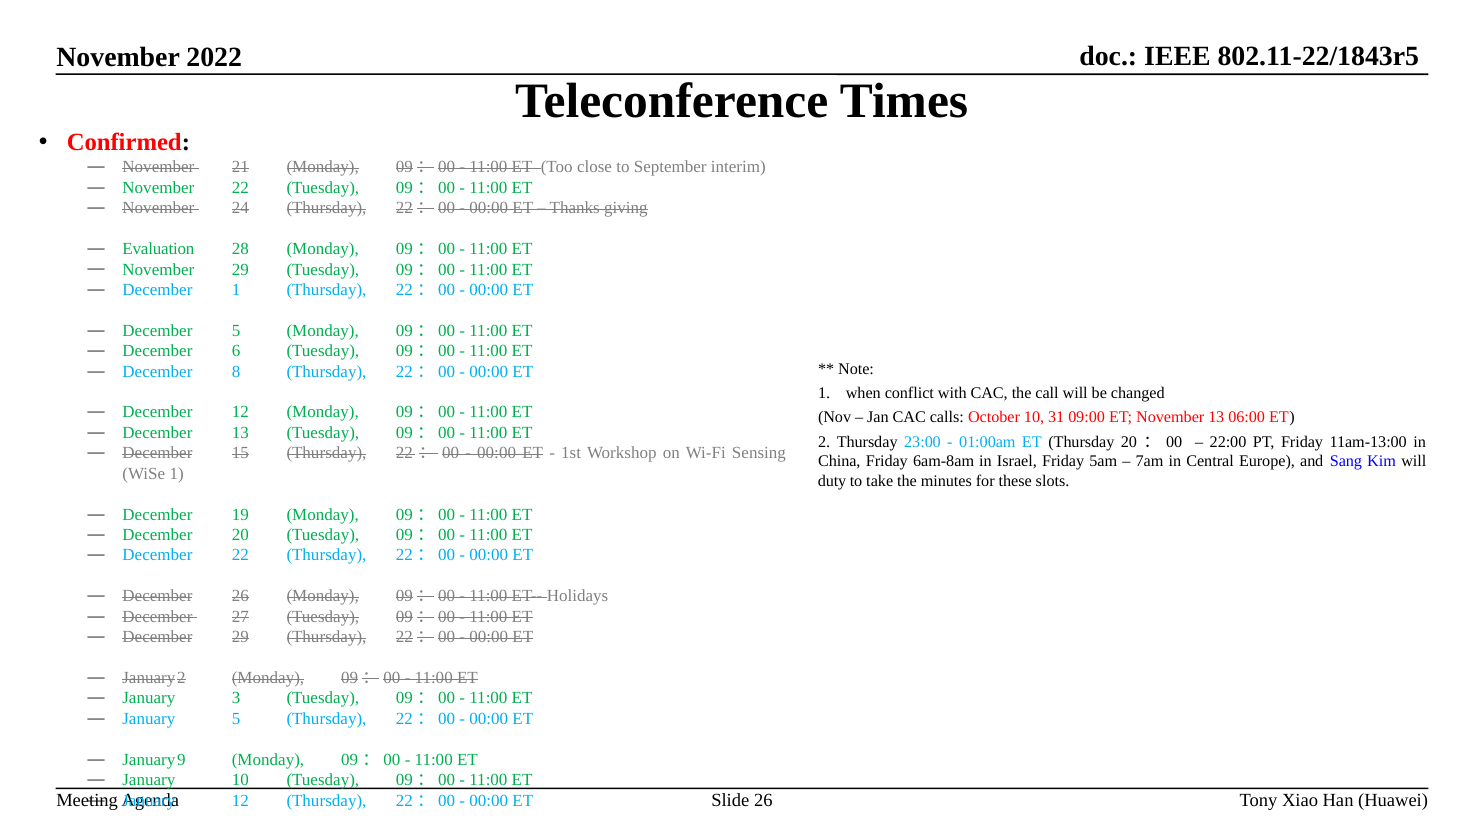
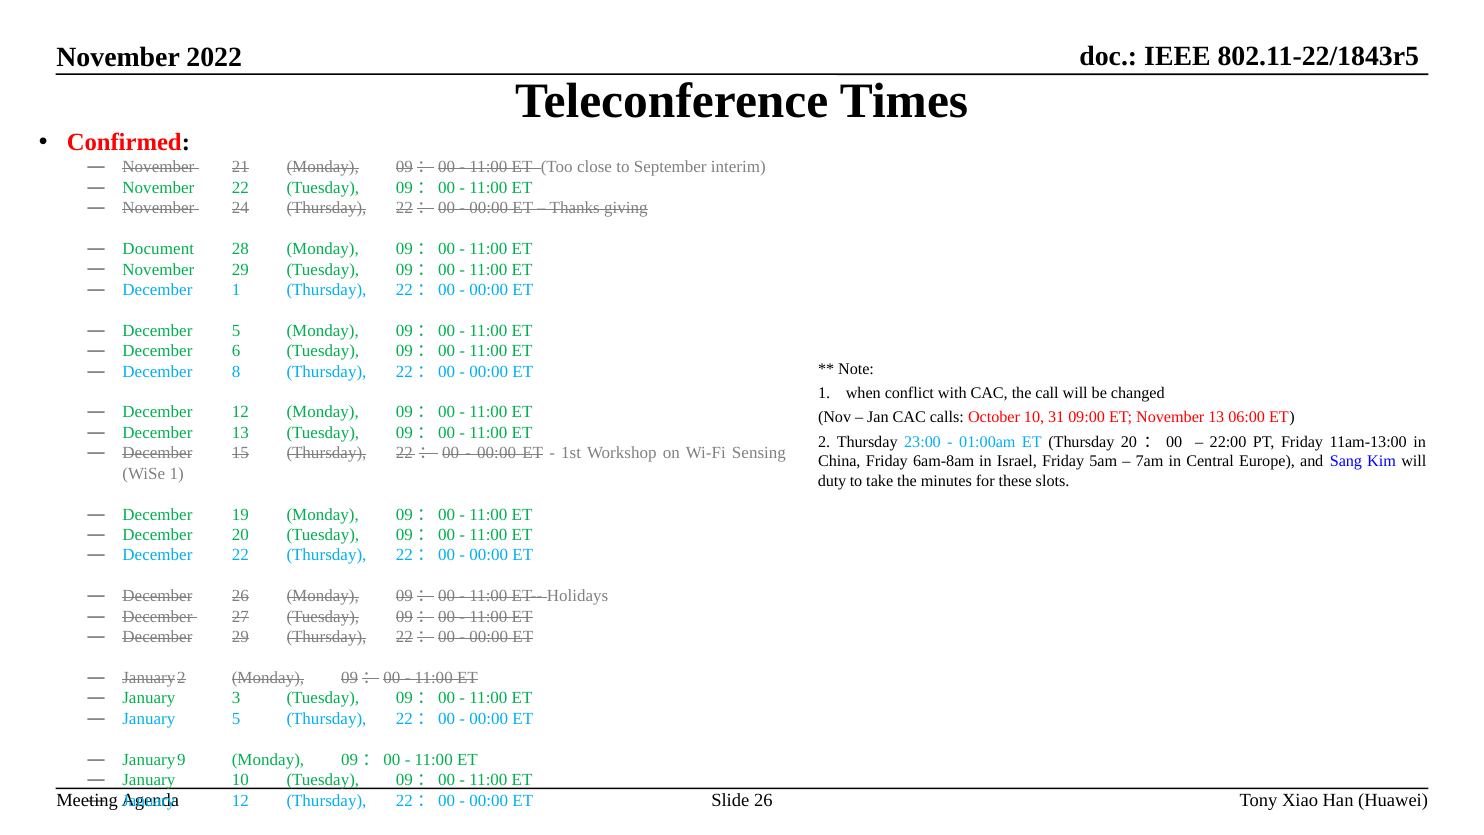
Evaluation: Evaluation -> Document
